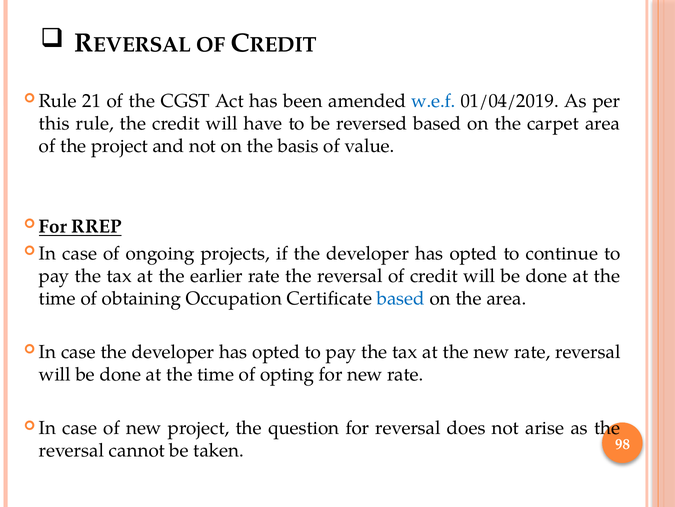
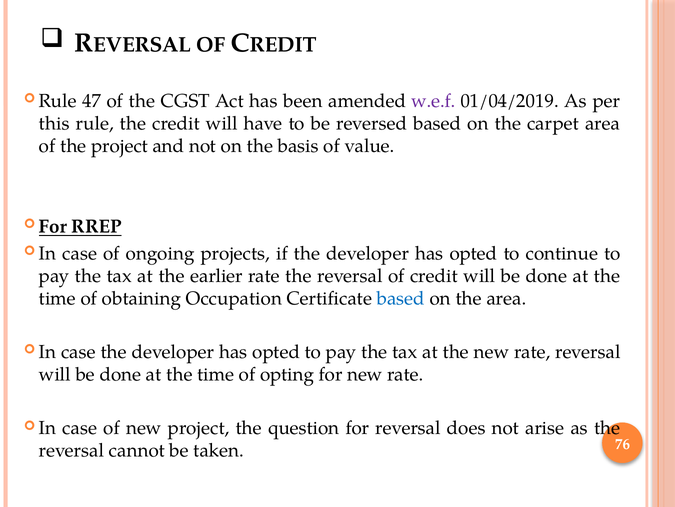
21: 21 -> 47
w.e.f colour: blue -> purple
98: 98 -> 76
